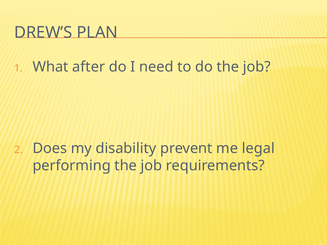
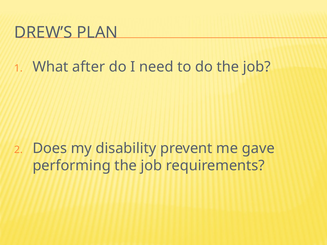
legal: legal -> gave
